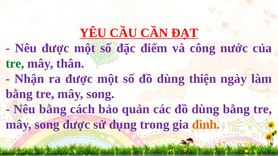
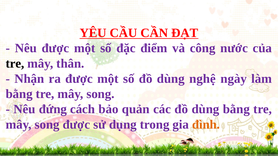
tre at (15, 64) colour: green -> black
thiện: thiện -> nghệ
Nêu bằng: bằng -> đứng
